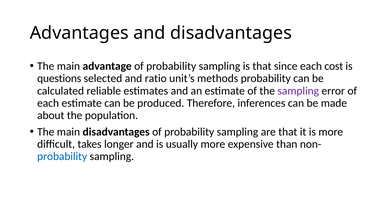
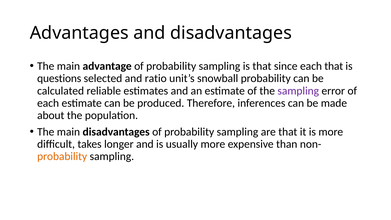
each cost: cost -> that
methods: methods -> snowball
probability at (62, 156) colour: blue -> orange
